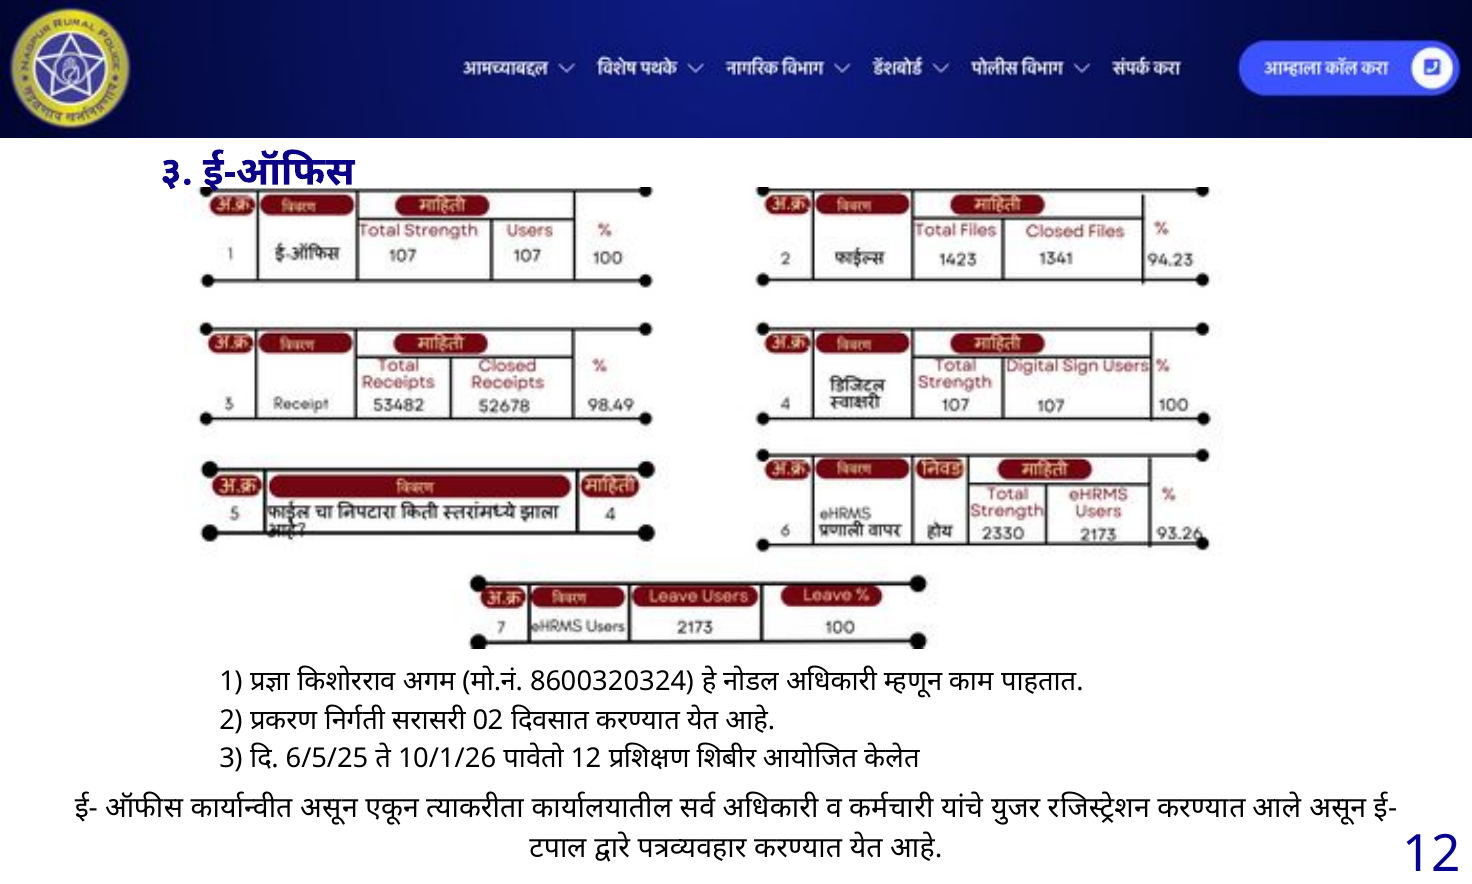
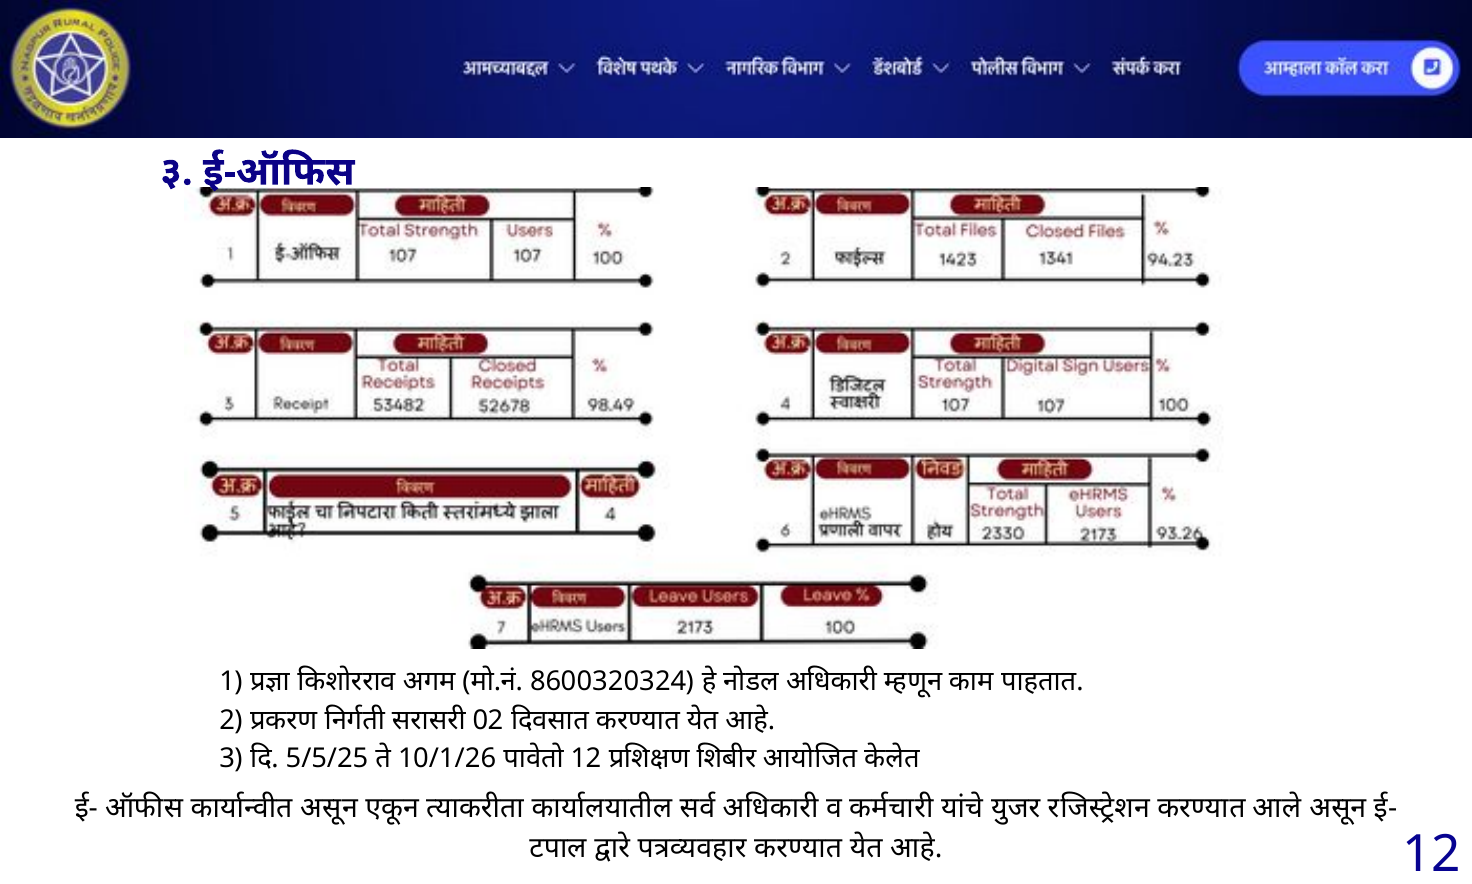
6/5/25: 6/5/25 -> 5/5/25
